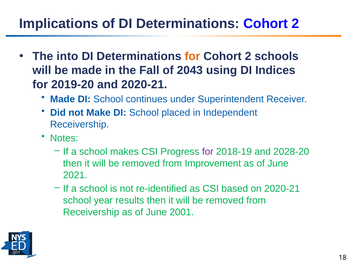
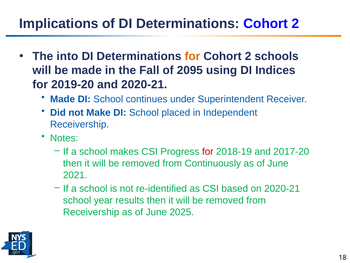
2043: 2043 -> 2095
for at (208, 151) colour: purple -> red
2028-20: 2028-20 -> 2017-20
Improvement: Improvement -> Continuously
2001: 2001 -> 2025
